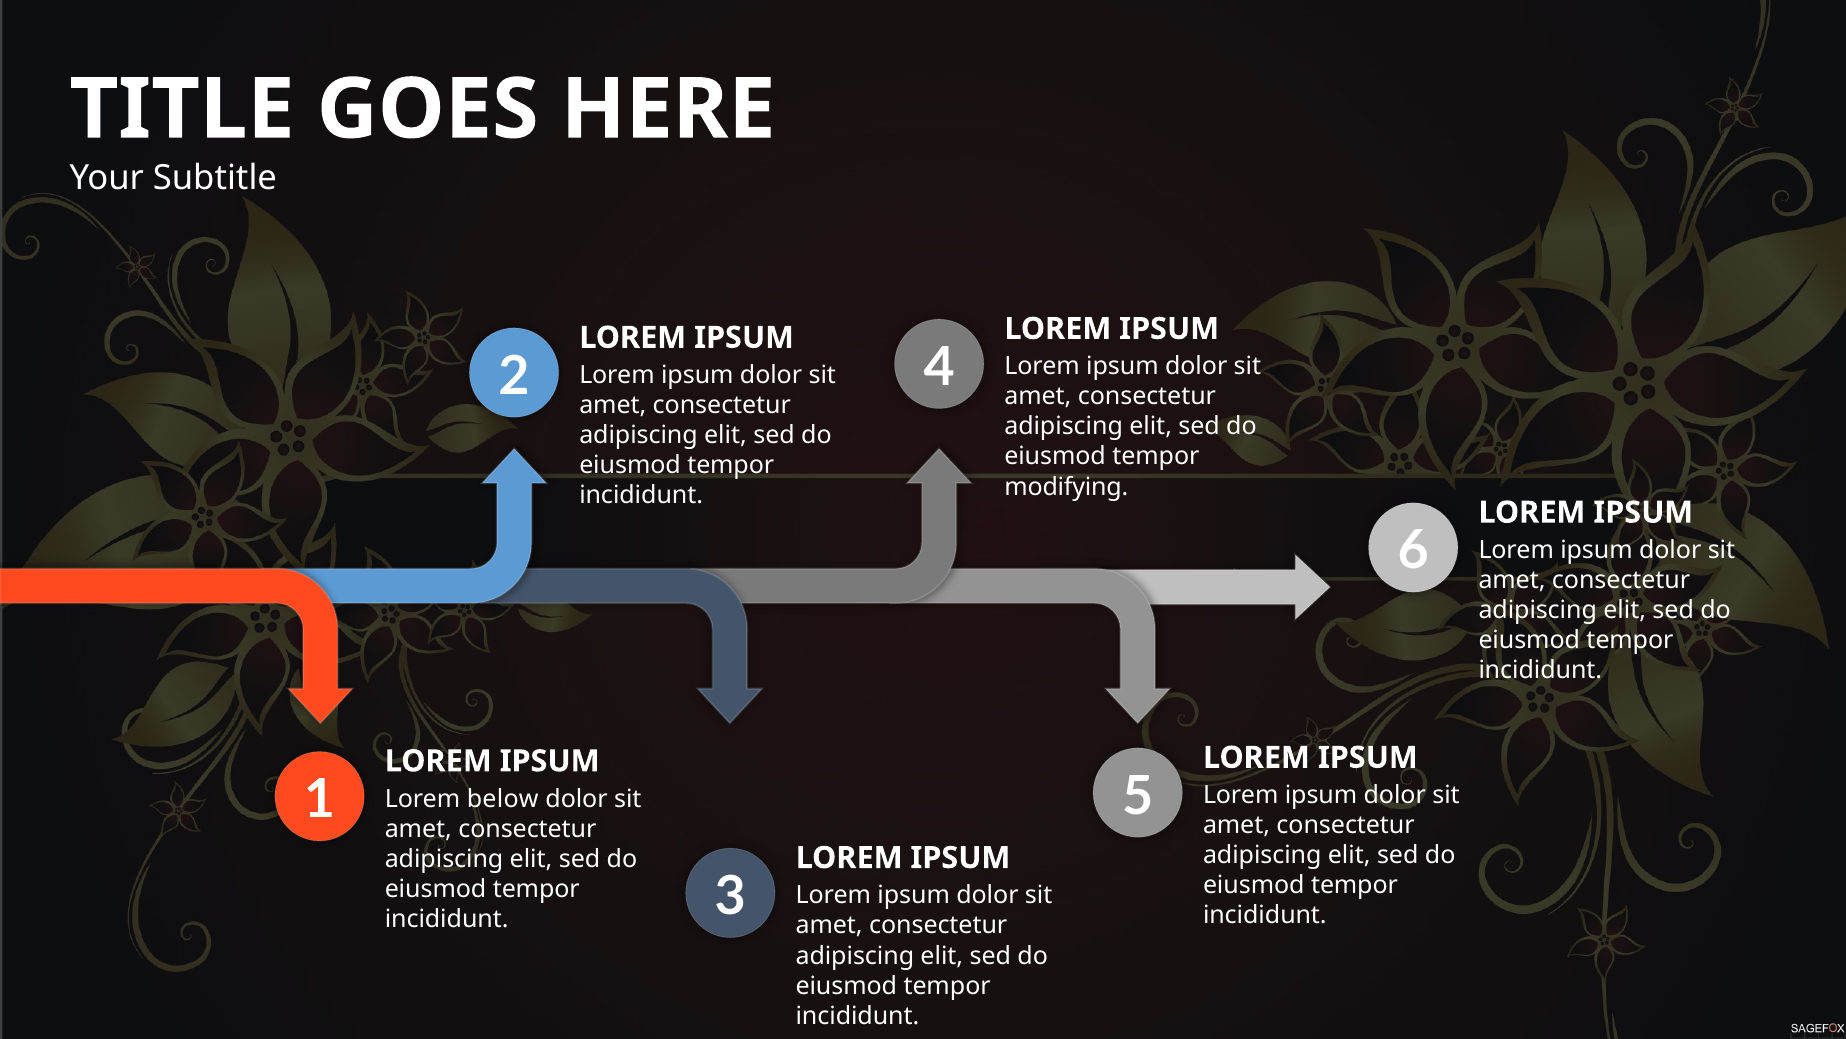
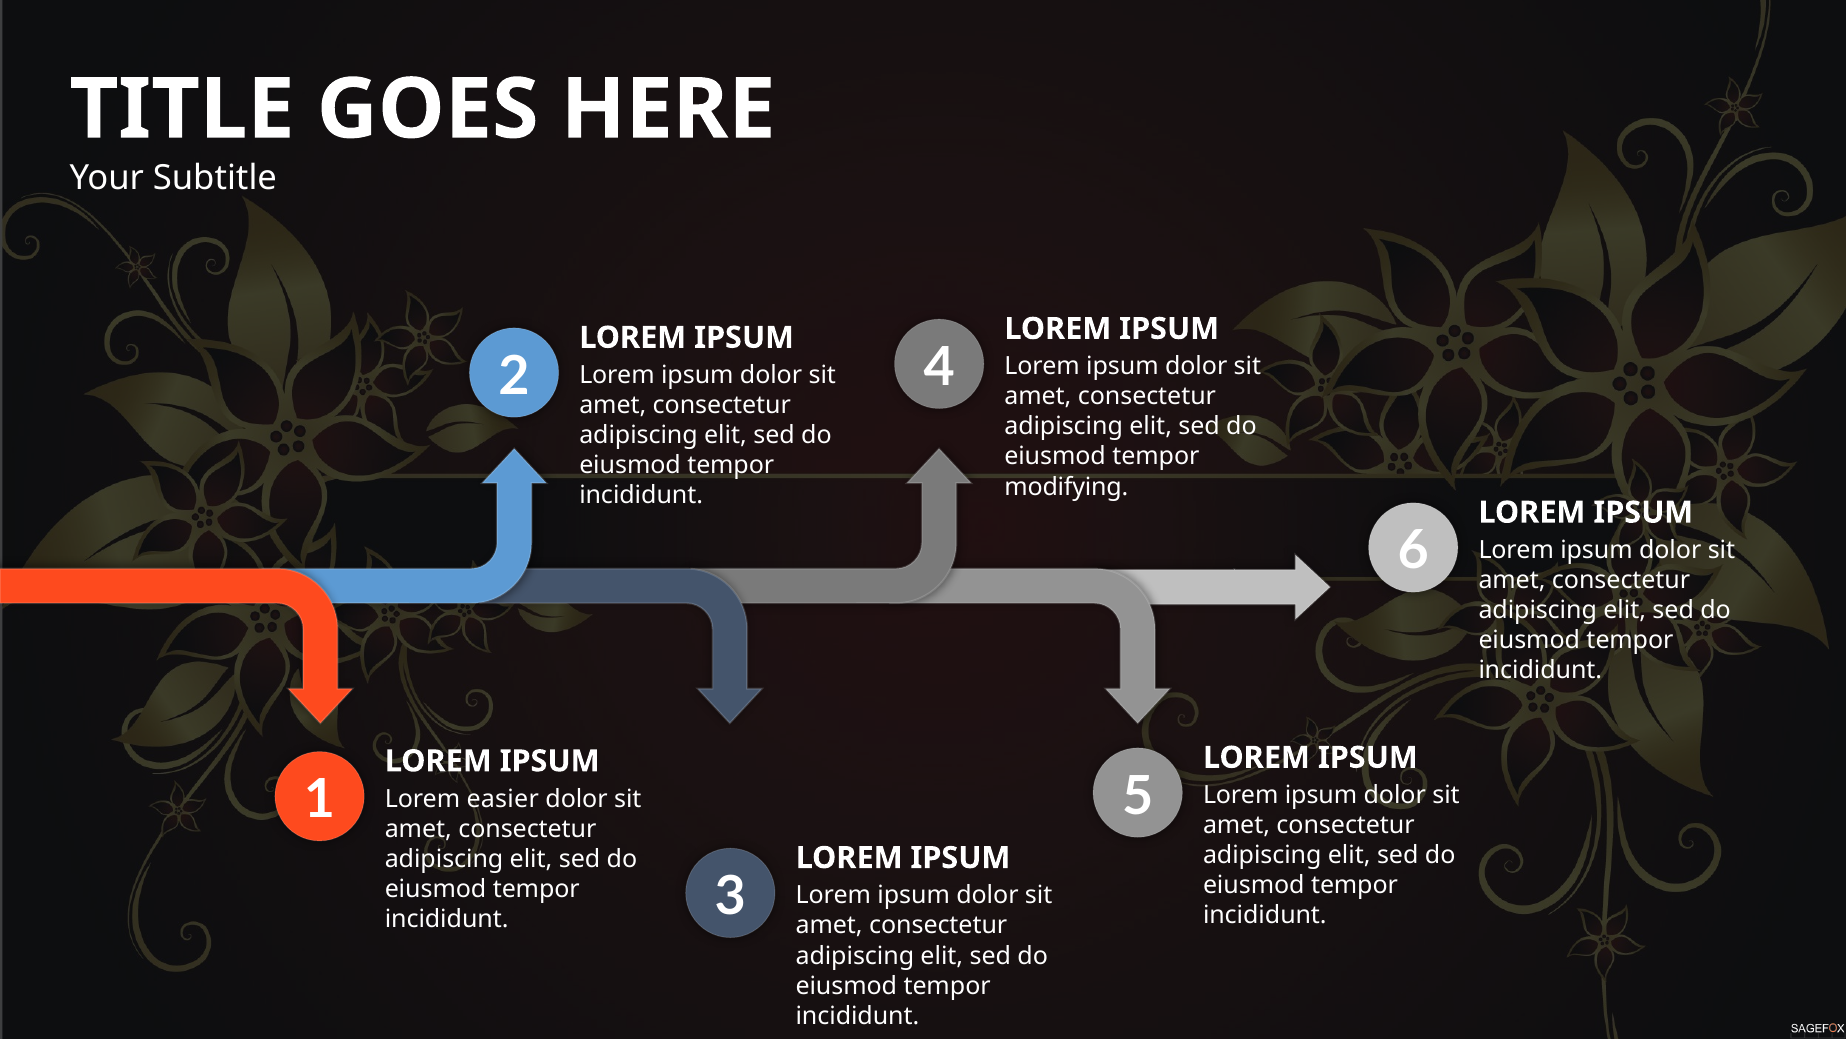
below: below -> easier
